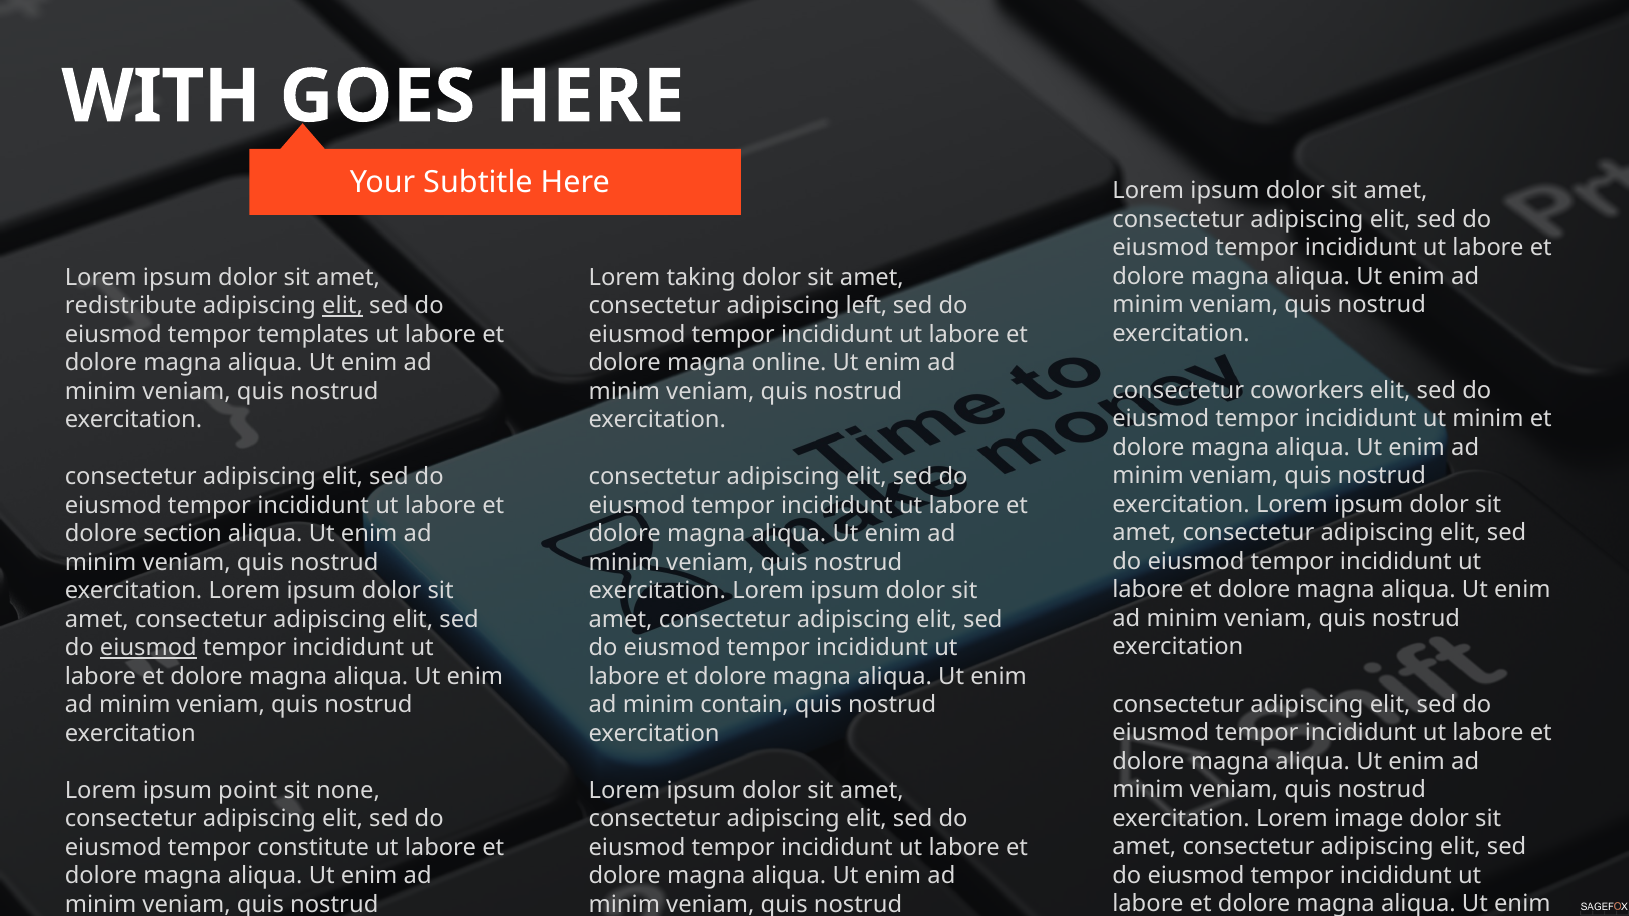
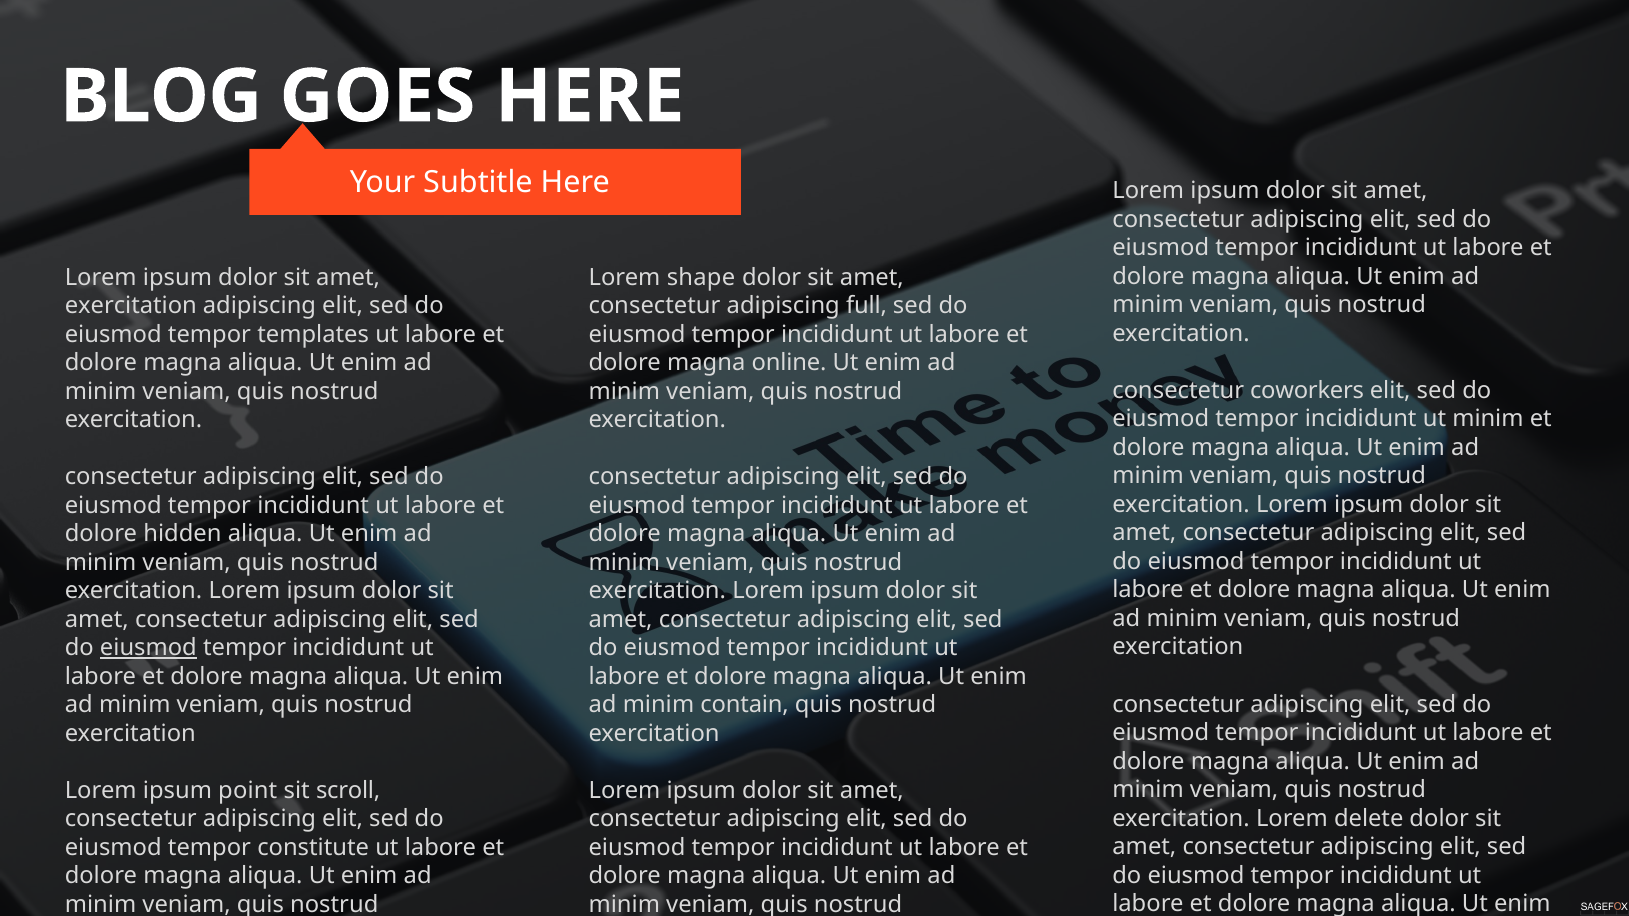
WITH: WITH -> BLOG
taking: taking -> shape
redistribute at (131, 306): redistribute -> exercitation
elit at (343, 306) underline: present -> none
left: left -> full
section: section -> hidden
none: none -> scroll
image: image -> delete
